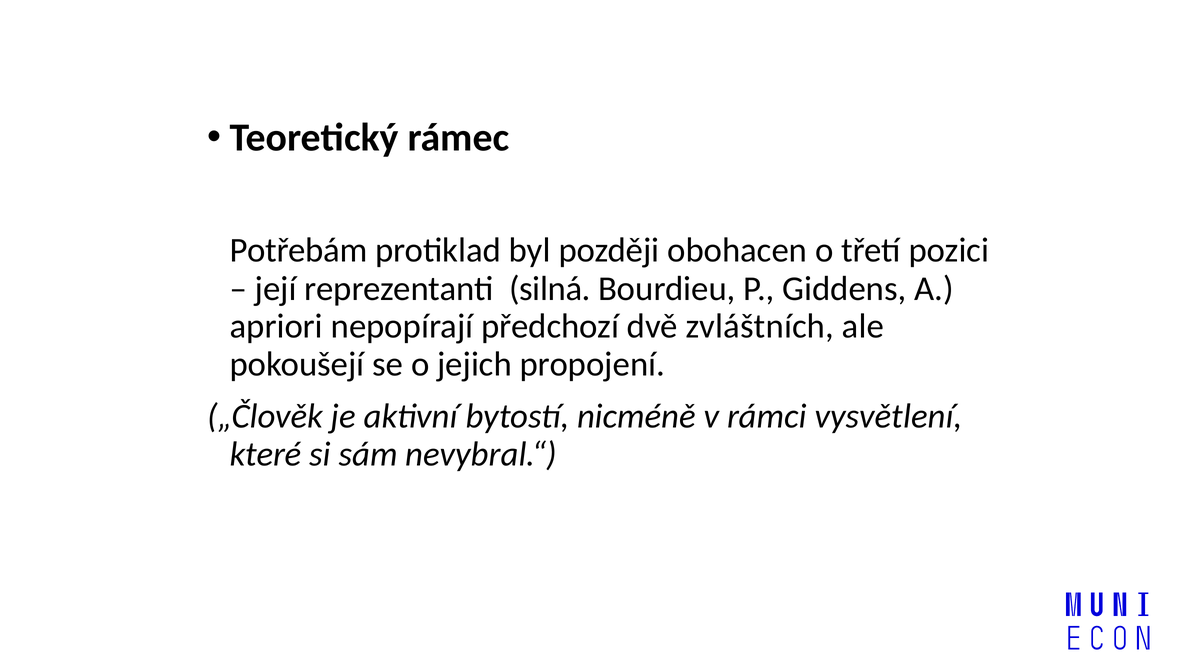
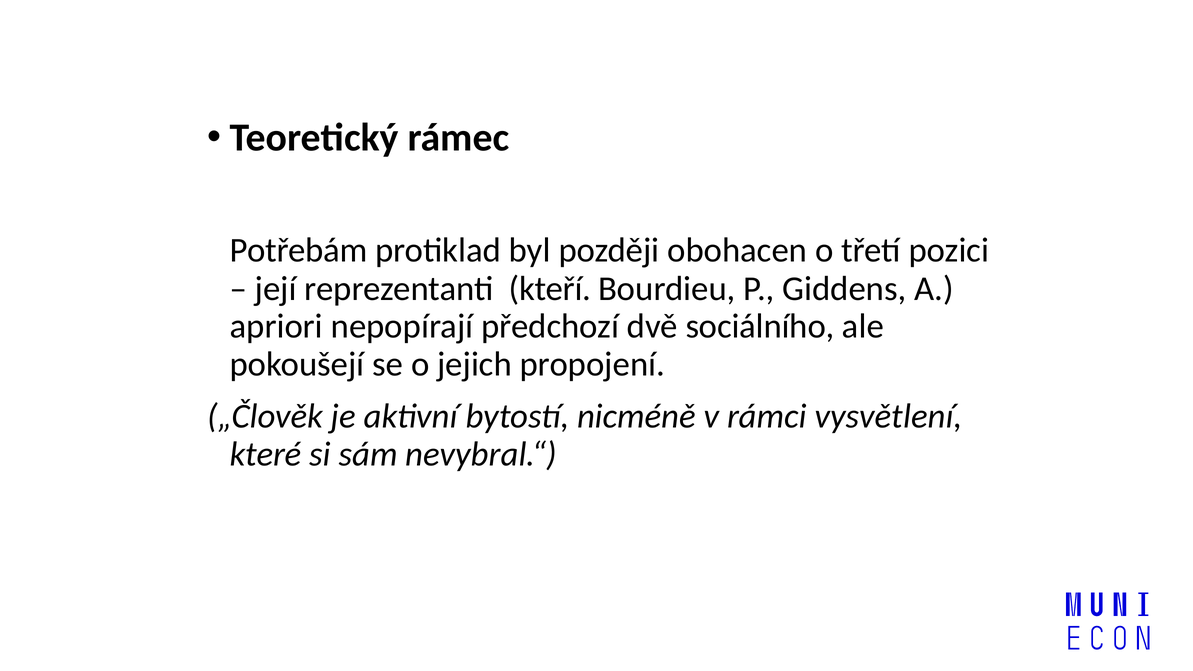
silná: silná -> kteří
zvláštních: zvláštních -> sociálního
